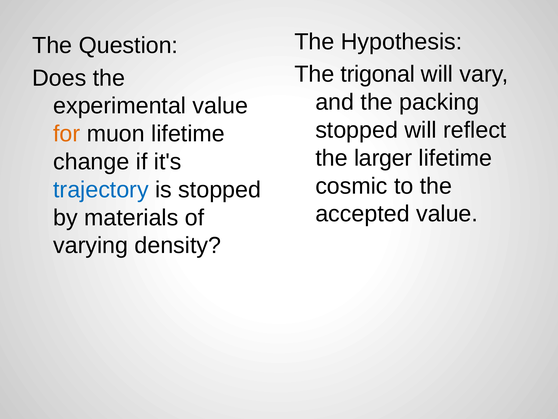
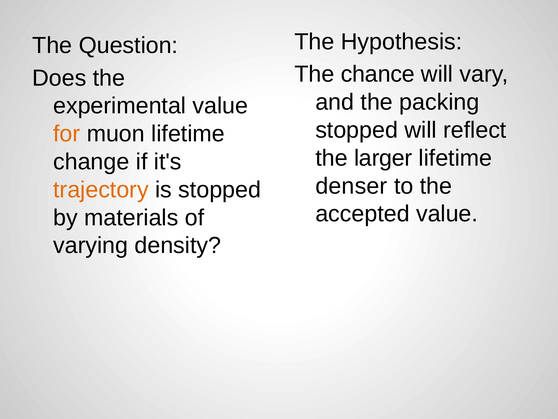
trigonal: trigonal -> chance
cosmic: cosmic -> denser
trajectory colour: blue -> orange
